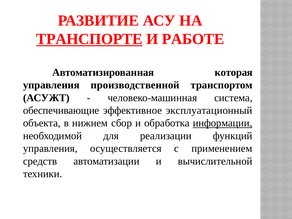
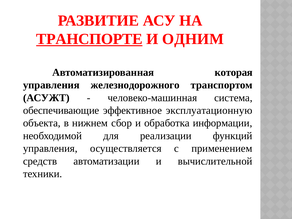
РАБОТЕ: РАБОТЕ -> ОДНИМ
производственной: производственной -> железнодорожного
эксплуатационный: эксплуатационный -> эксплуатационную
информации underline: present -> none
